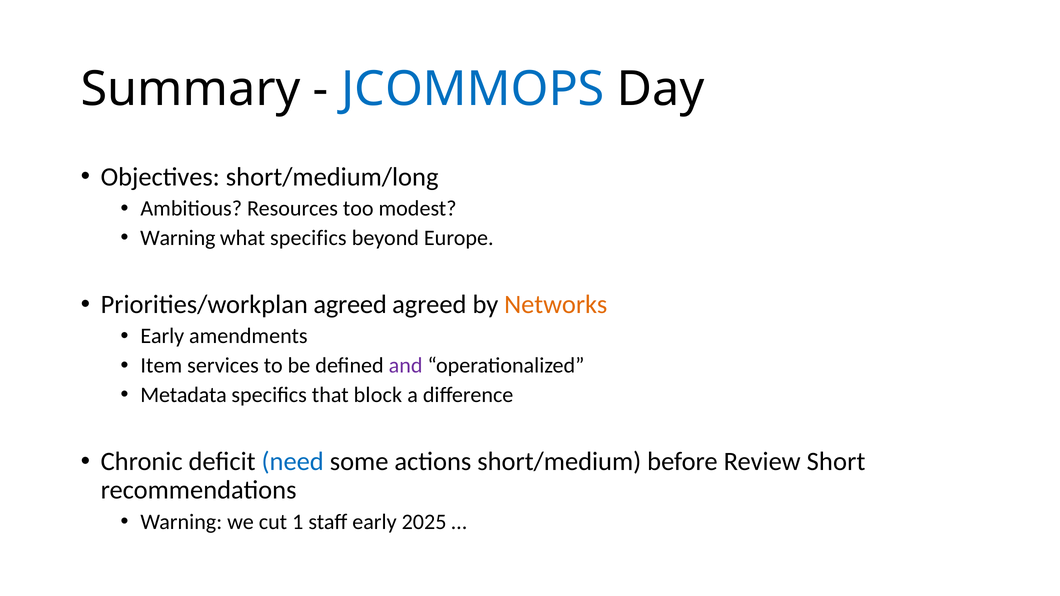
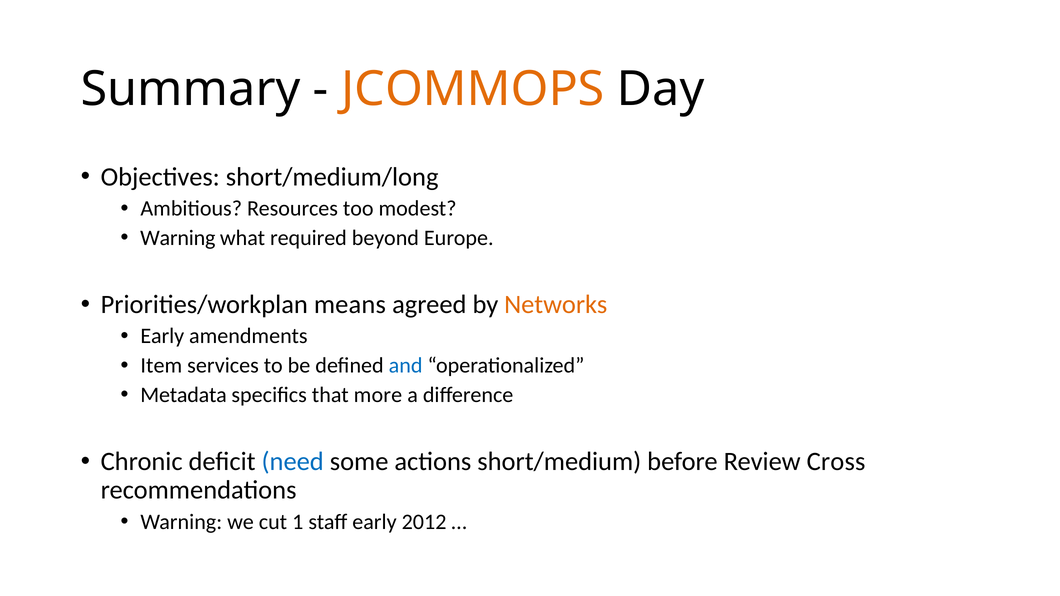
JCOMMOPS colour: blue -> orange
what specifics: specifics -> required
Priorities/workplan agreed: agreed -> means
and colour: purple -> blue
block: block -> more
Short: Short -> Cross
2025: 2025 -> 2012
